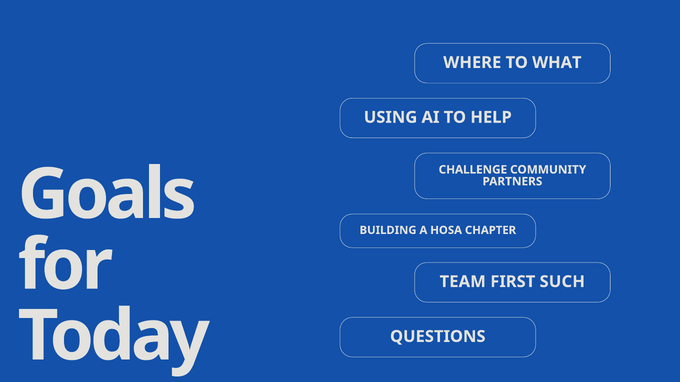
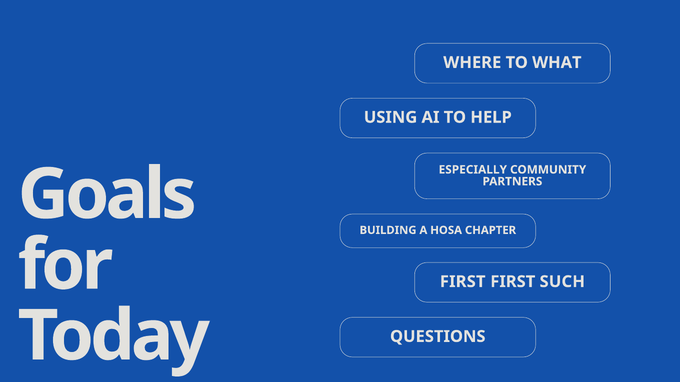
CHALLENGE: CHALLENGE -> ESPECIALLY
TEAM at (463, 282): TEAM -> FIRST
